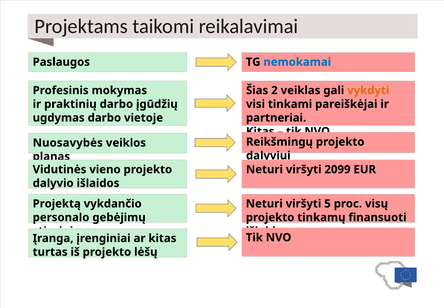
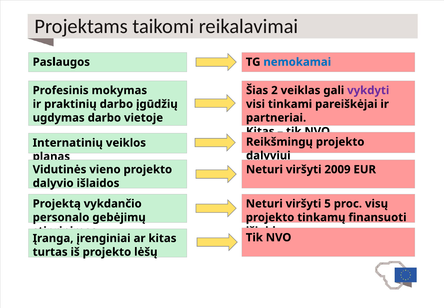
vykdyti colour: orange -> purple
Nuosavybės: Nuosavybės -> Internatinių
2099: 2099 -> 2009
